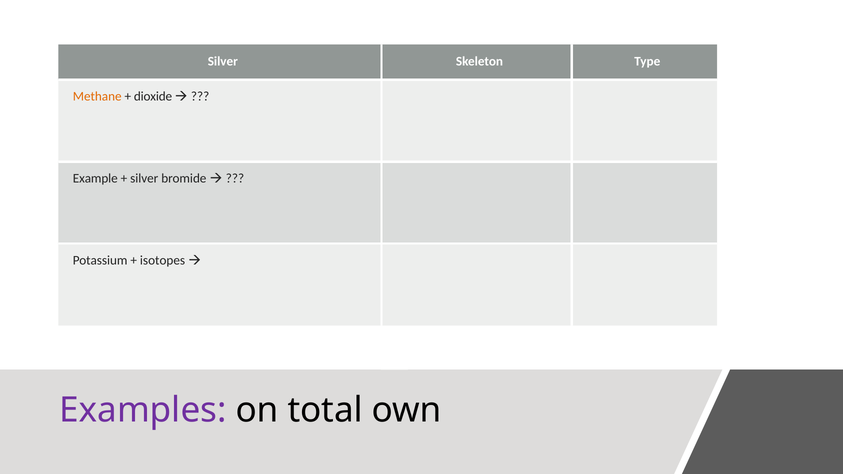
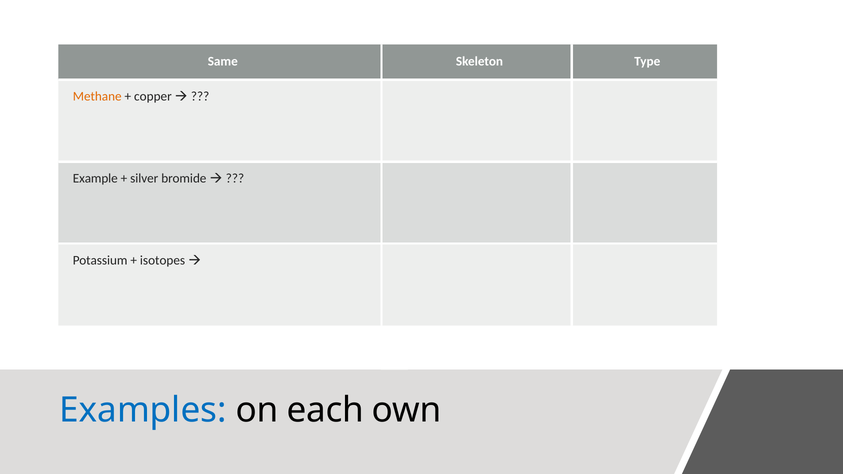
Silver at (223, 61): Silver -> Same
dioxide: dioxide -> copper
Examples colour: purple -> blue
total: total -> each
